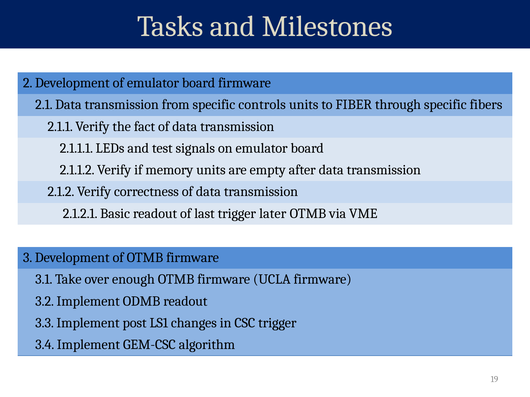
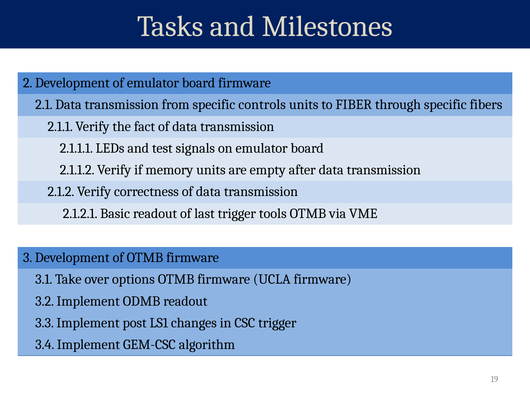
later: later -> tools
enough: enough -> options
